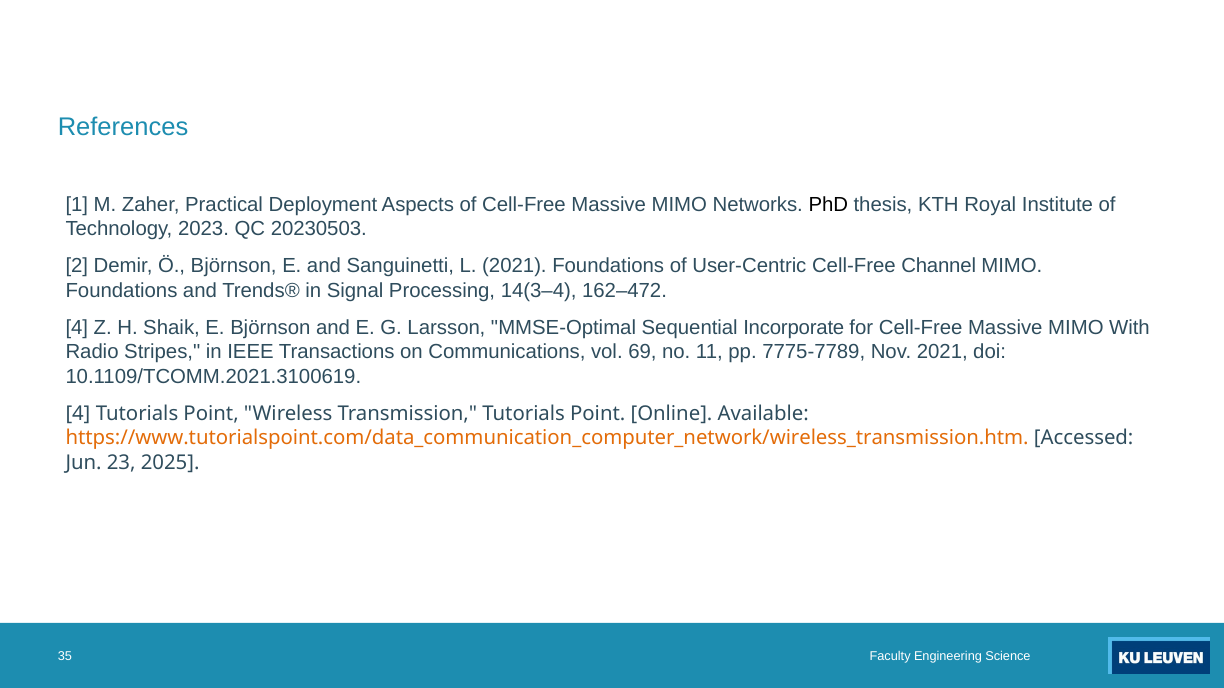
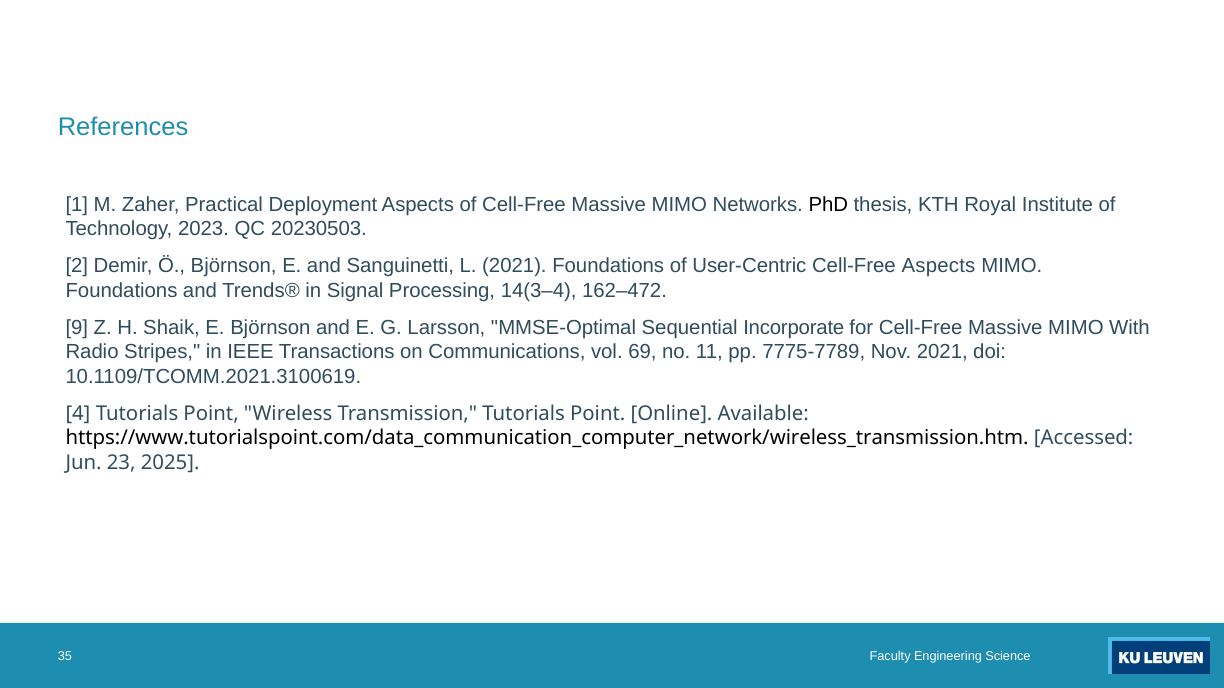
Cell-Free Channel: Channel -> Aspects
4 at (77, 328): 4 -> 9
https://www.tutorialspoint.com/data_communication_computer_network/wireless_transmission.htm colour: orange -> black
